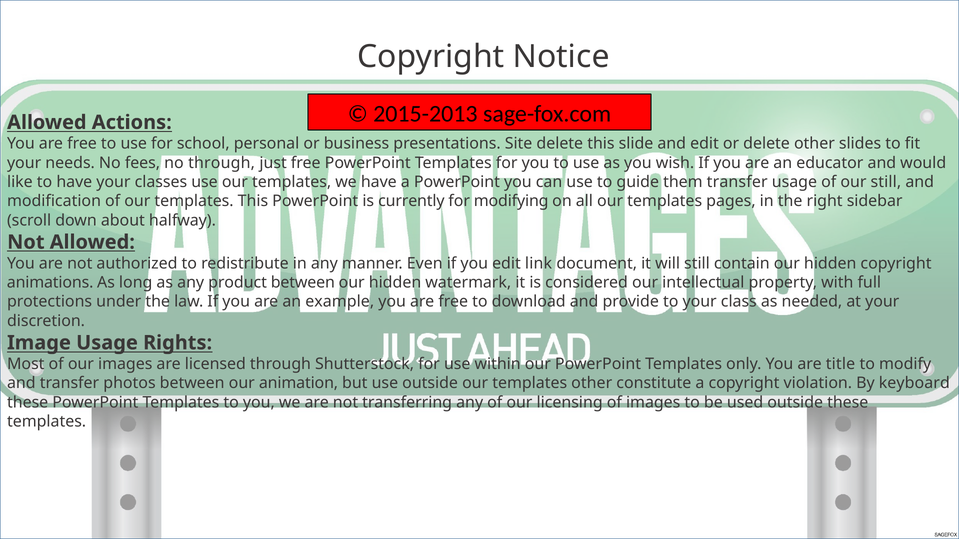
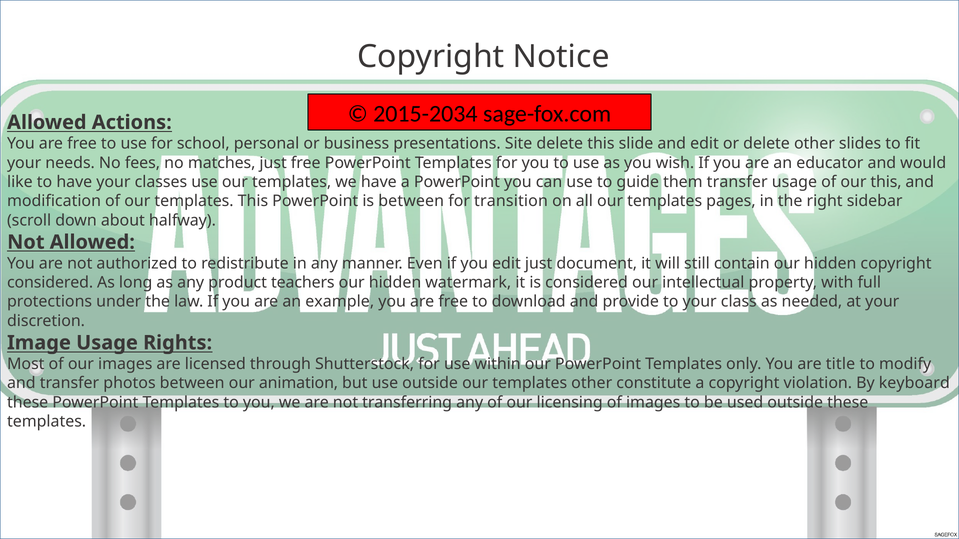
2015-2013: 2015-2013 -> 2015-2034
no through: through -> matches
our still: still -> this
is currently: currently -> between
modifying: modifying -> transition
edit link: link -> just
animations at (50, 283): animations -> considered
product between: between -> teachers
